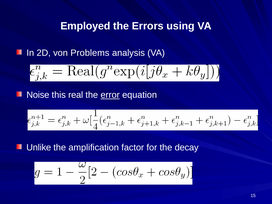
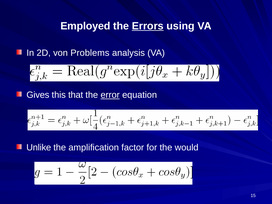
Errors underline: none -> present
Noise: Noise -> Gives
real: real -> that
decay: decay -> would
